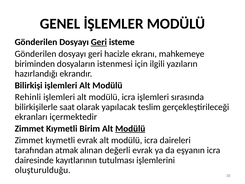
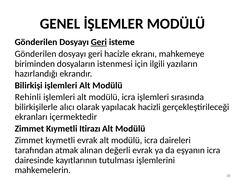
saat: saat -> alıcı
teslim: teslim -> hacizli
Birim: Birim -> Itirazı
Modülü at (130, 128) underline: present -> none
oluşturulduğu: oluşturulduğu -> mahkemelerin
